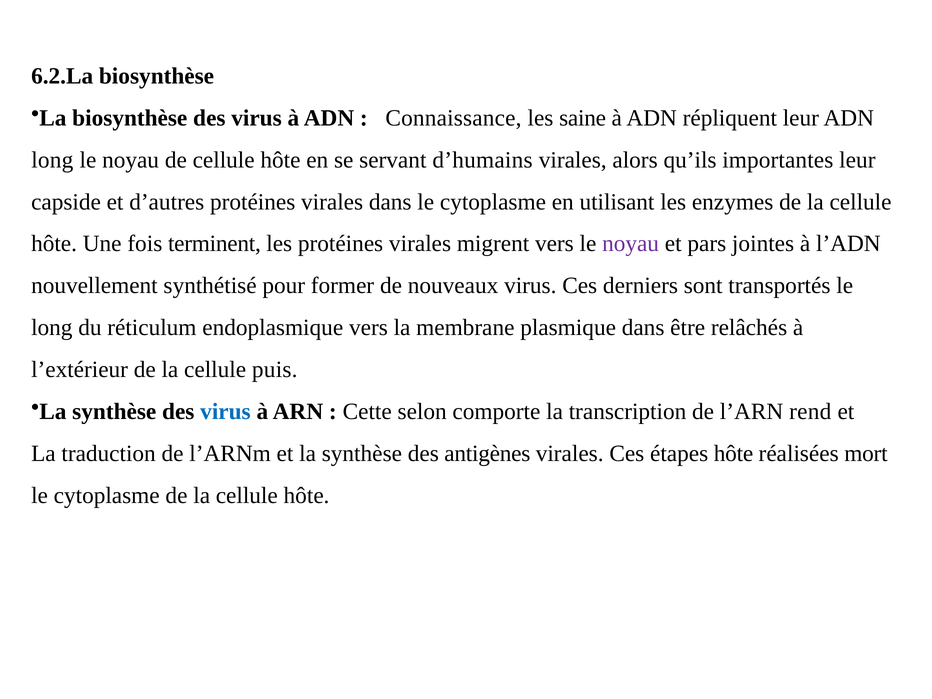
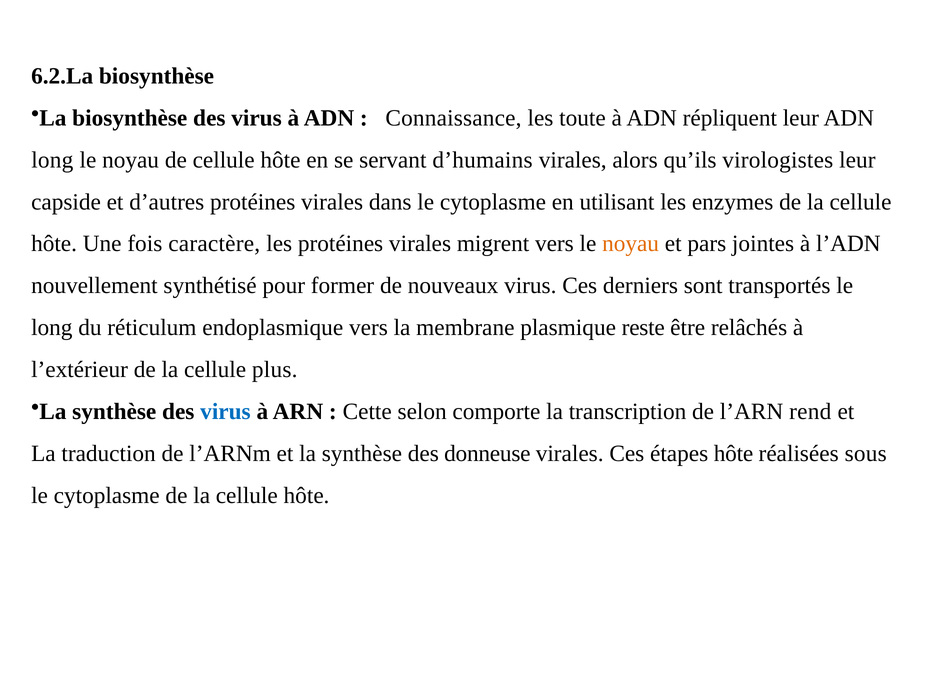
saine: saine -> toute
importantes: importantes -> virologistes
terminent: terminent -> caractère
noyau at (631, 244) colour: purple -> orange
plasmique dans: dans -> reste
puis: puis -> plus
antigènes: antigènes -> donneuse
mort: mort -> sous
